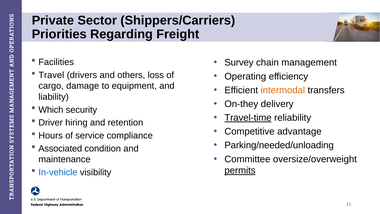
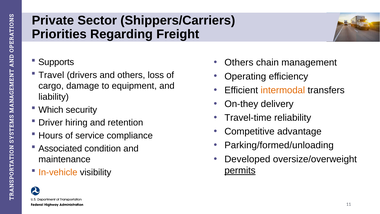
Facilities: Facilities -> Supports
Survey at (239, 63): Survey -> Others
Travel-time underline: present -> none
Parking/needed/unloading: Parking/needed/unloading -> Parking/formed/unloading
Committee: Committee -> Developed
In-vehicle colour: blue -> orange
